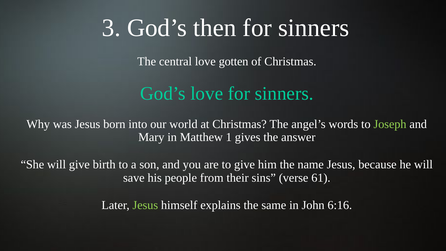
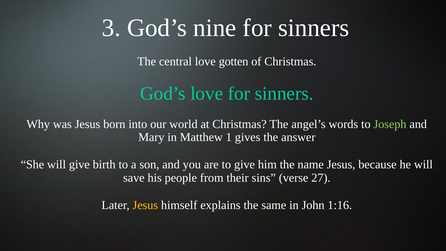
then: then -> nine
61: 61 -> 27
Jesus at (145, 205) colour: light green -> yellow
6:16: 6:16 -> 1:16
